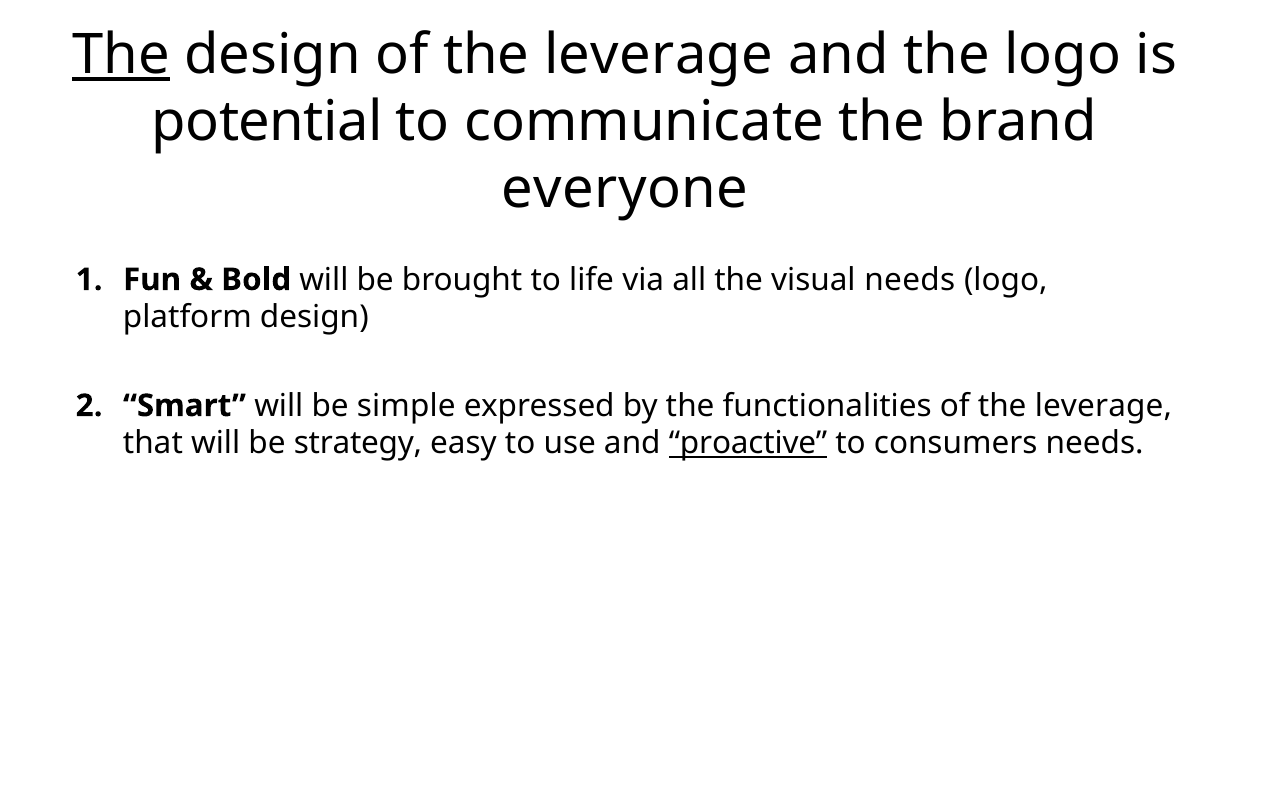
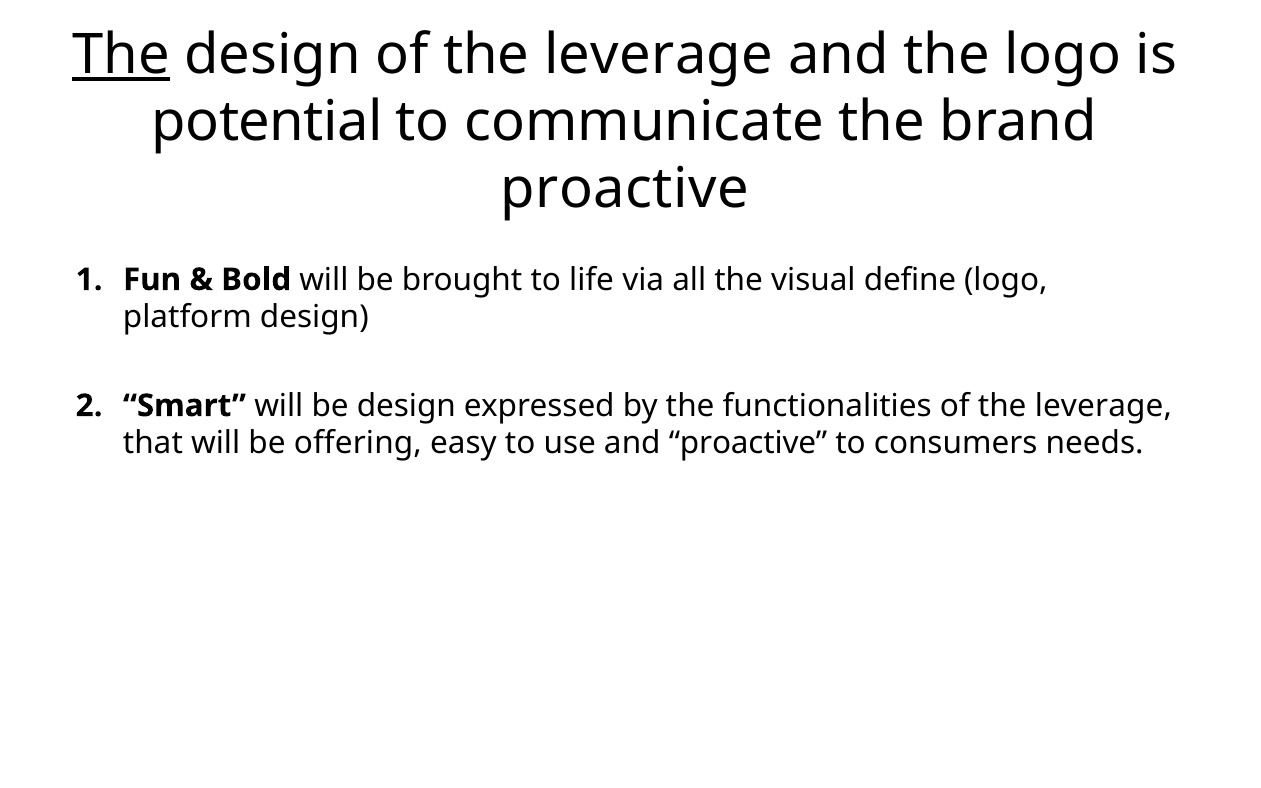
everyone at (625, 189): everyone -> proactive
visual needs: needs -> define
be simple: simple -> design
strategy: strategy -> offering
proactive at (748, 444) underline: present -> none
